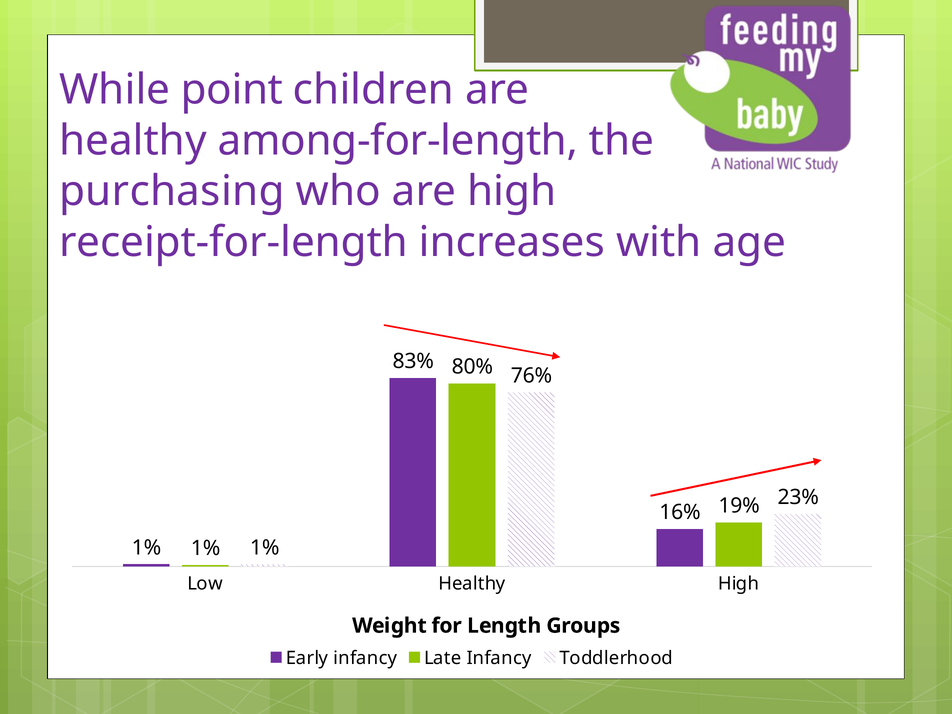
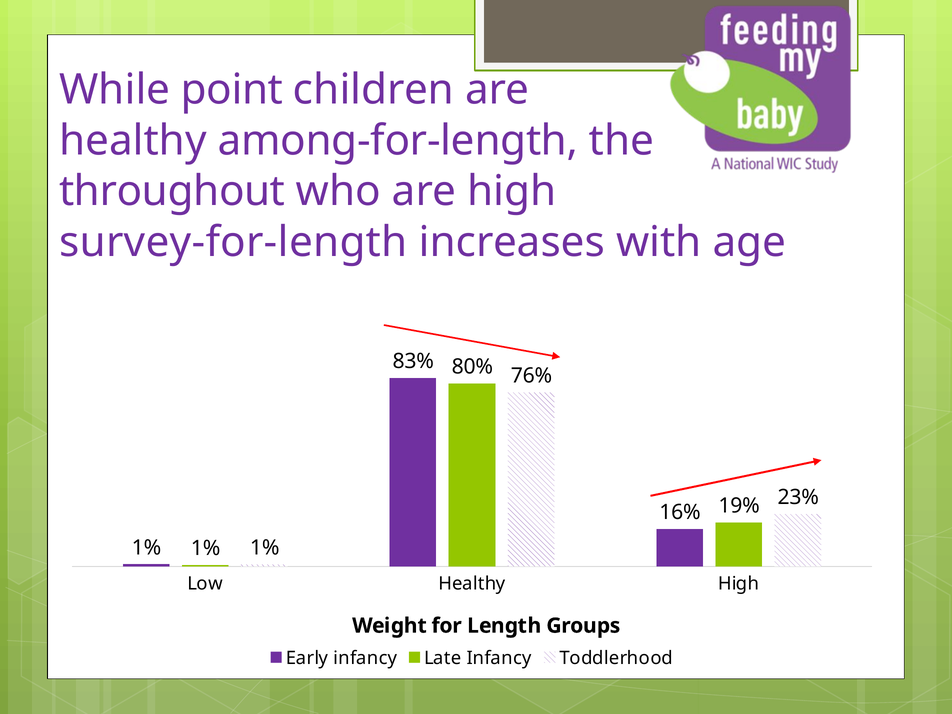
purchasing: purchasing -> throughout
receipt-for-length: receipt-for-length -> survey-for-length
